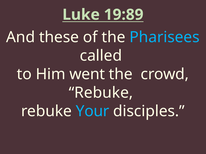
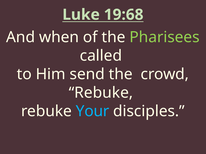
19:89: 19:89 -> 19:68
these: these -> when
Pharisees colour: light blue -> light green
went: went -> send
